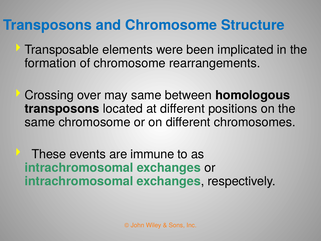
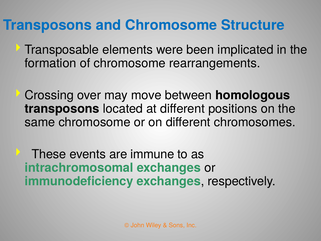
may same: same -> move
intrachromosomal at (79, 181): intrachromosomal -> immunodeficiency
